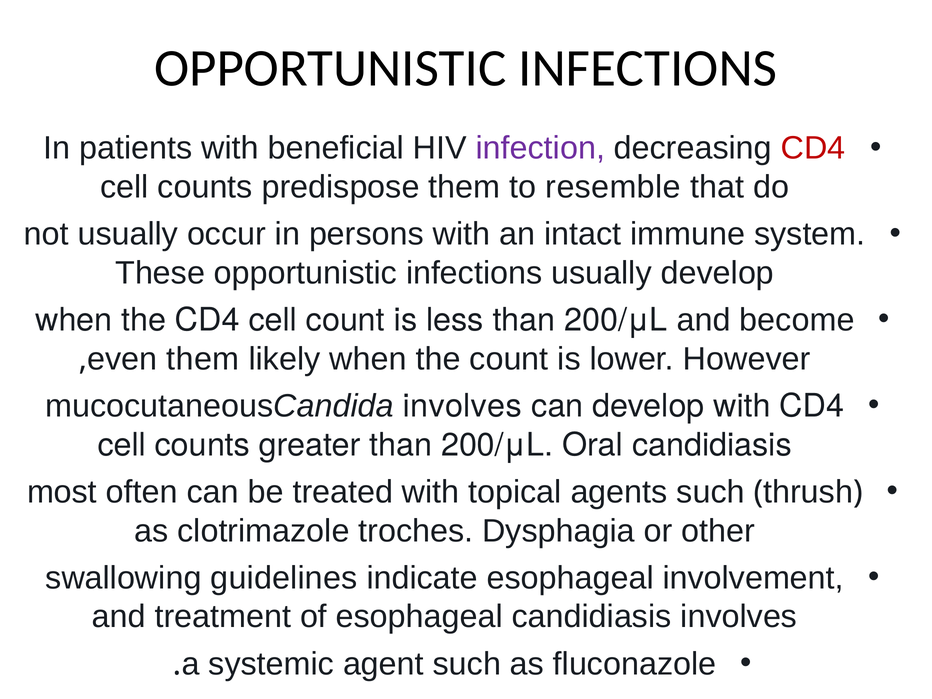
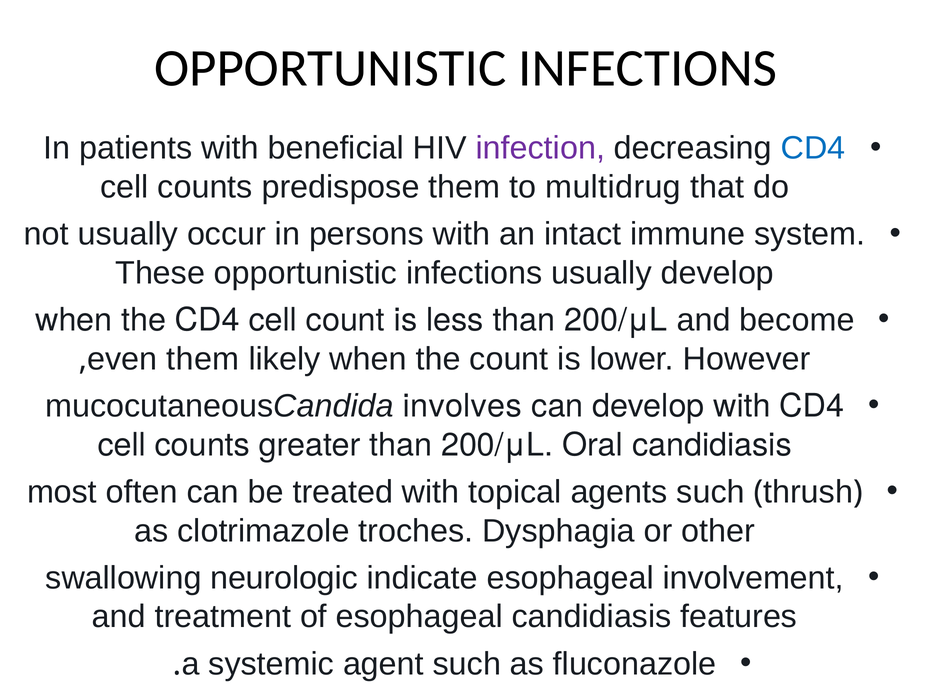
CD4 at (813, 148) colour: red -> blue
resemble: resemble -> multidrug
guidelines: guidelines -> neurologic
candidiasis involves: involves -> features
